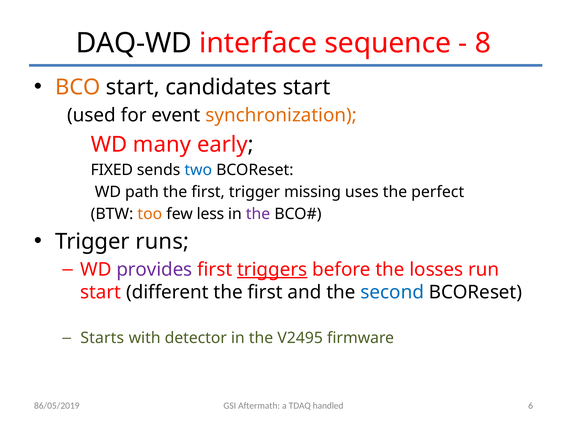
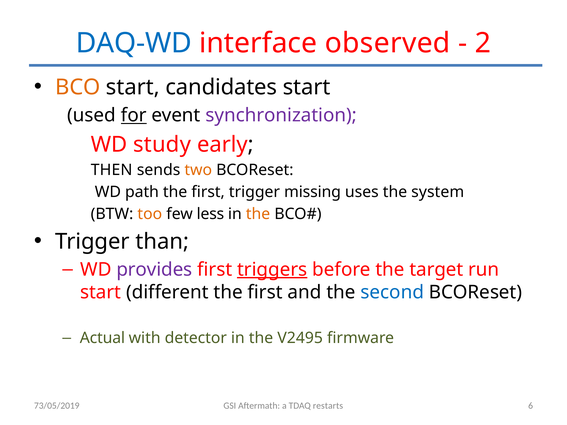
DAQ-WD colour: black -> blue
sequence: sequence -> observed
8: 8 -> 2
for underline: none -> present
synchronization colour: orange -> purple
many: many -> study
FIXED: FIXED -> THEN
two colour: blue -> orange
perfect: perfect -> system
the at (258, 214) colour: purple -> orange
runs: runs -> than
losses: losses -> target
Starts: Starts -> Actual
86/05/2019: 86/05/2019 -> 73/05/2019
handled: handled -> restarts
